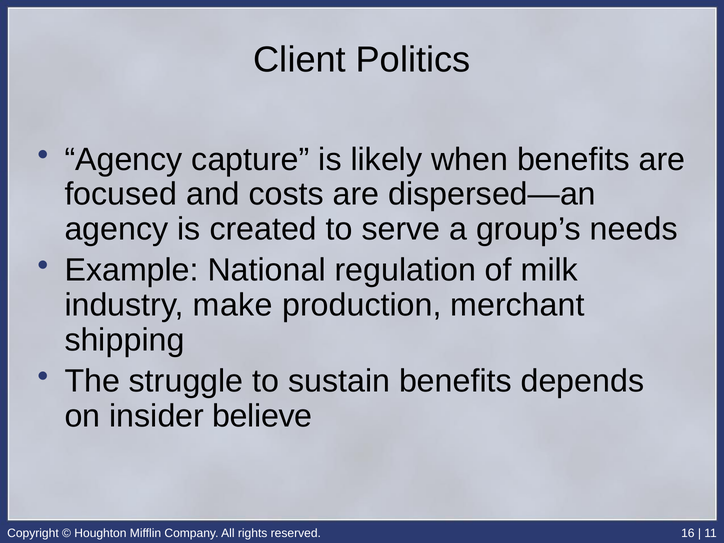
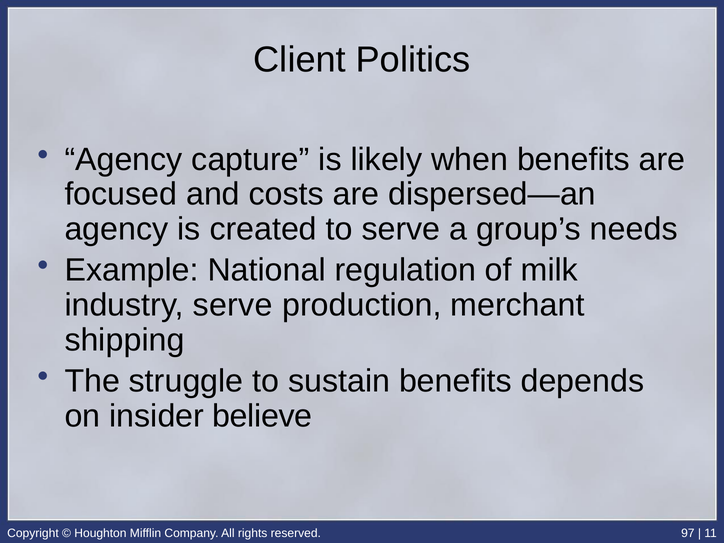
industry make: make -> serve
16: 16 -> 97
